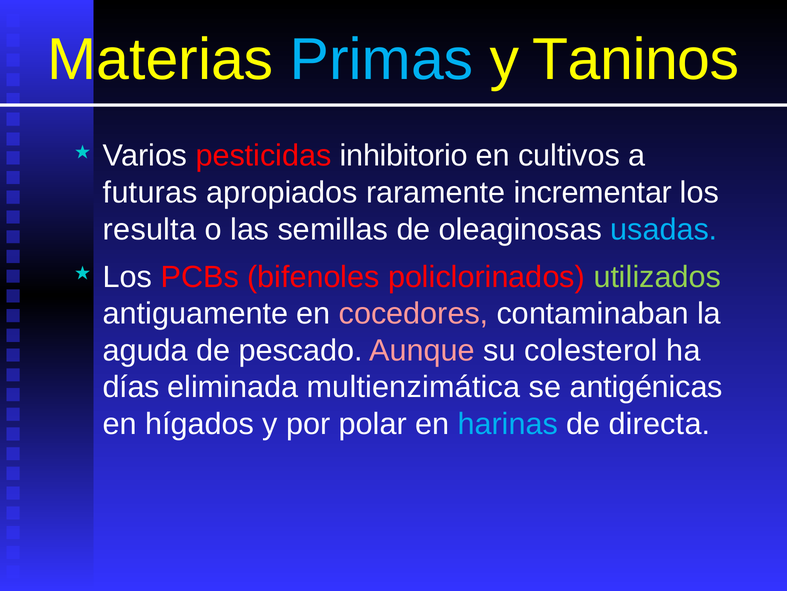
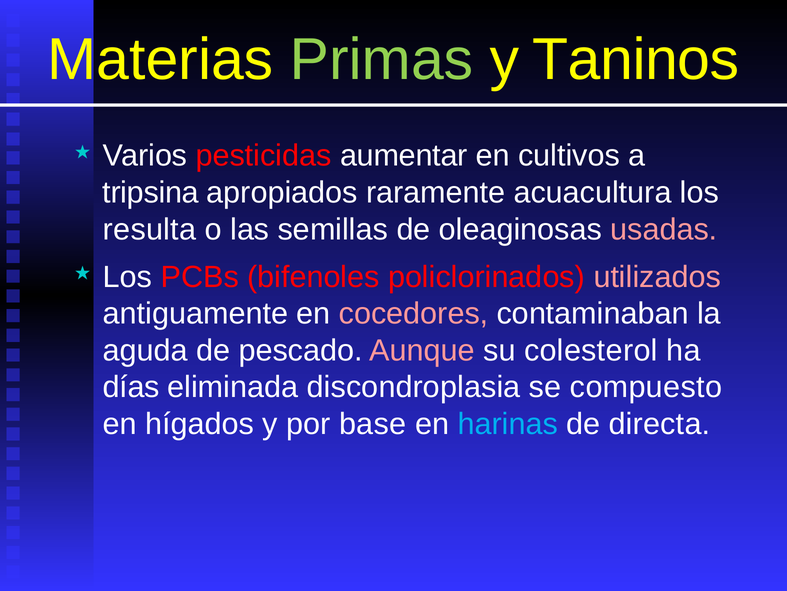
Primas colour: light blue -> light green
inhibitorio: inhibitorio -> aumentar
futuras: futuras -> tripsina
incrementar: incrementar -> acuacultura
usadas colour: light blue -> pink
utilizados colour: light green -> pink
multienzimática: multienzimática -> discondroplasia
antigénicas: antigénicas -> compuesto
polar: polar -> base
